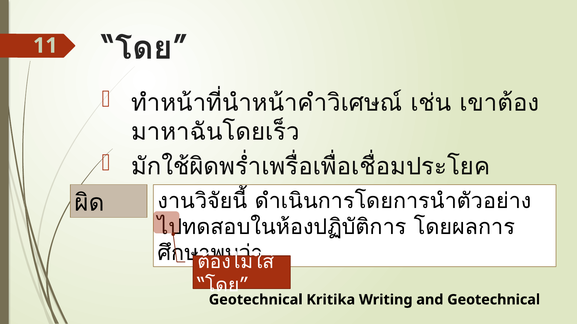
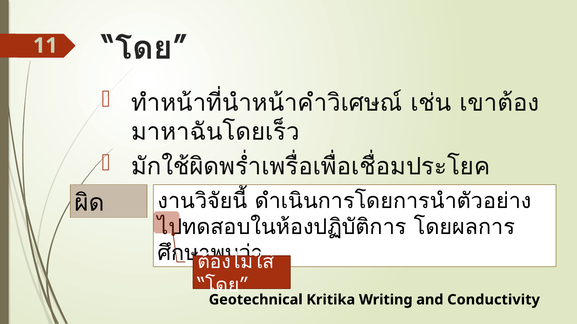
and Geotechnical: Geotechnical -> Conductivity
